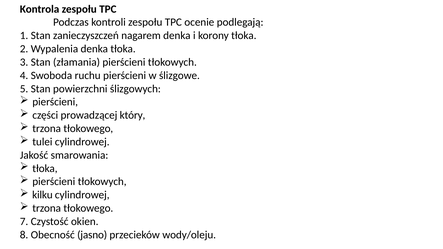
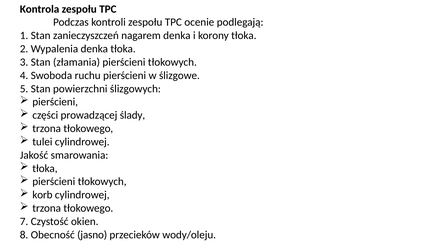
który: który -> ślady
kilku: kilku -> korb
